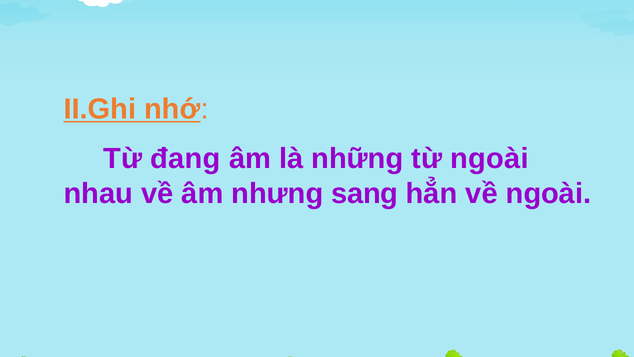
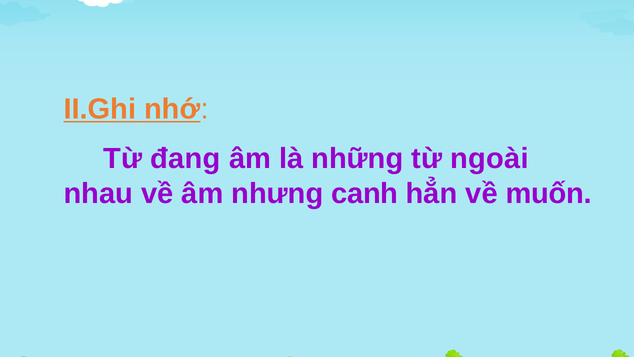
sang: sang -> canh
về ngoài: ngoài -> muốn
